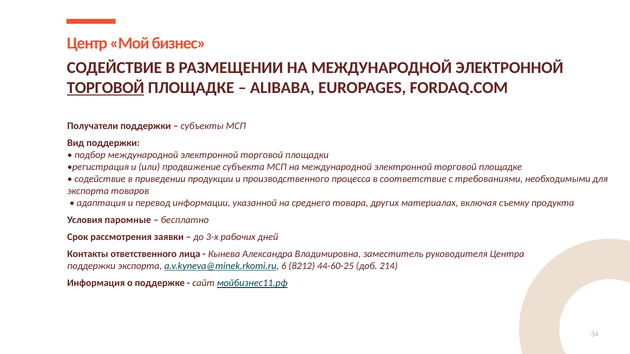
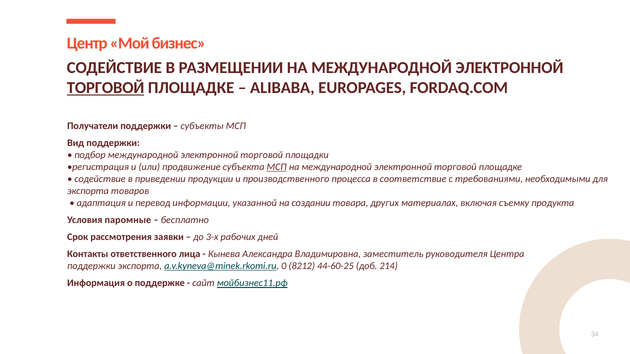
МСП at (277, 167) underline: none -> present
среднего: среднего -> создании
6: 6 -> 0
